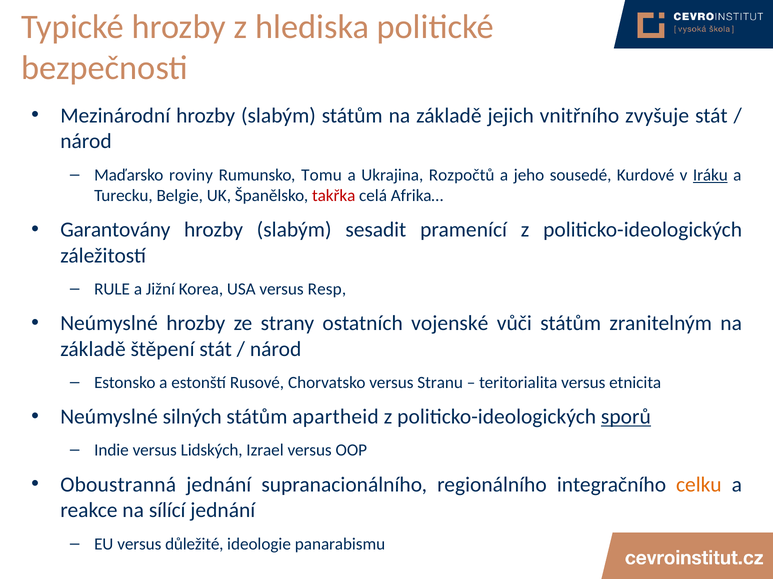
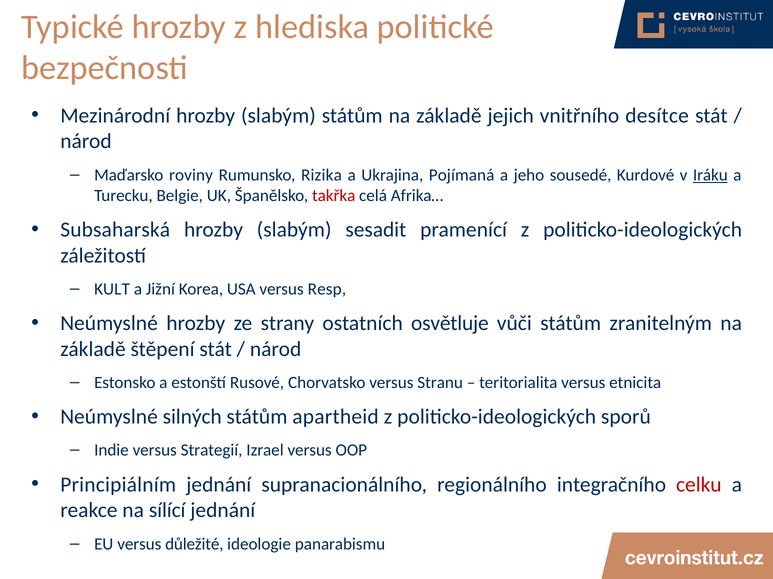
zvyšuje: zvyšuje -> desítce
Tomu: Tomu -> Rizika
Rozpočtů: Rozpočtů -> Pojímaná
Garantovány: Garantovány -> Subsaharská
RULE: RULE -> KULT
vojenské: vojenské -> osvětluje
sporů underline: present -> none
Lidských: Lidských -> Strategií
Oboustranná: Oboustranná -> Principiálním
celku colour: orange -> red
